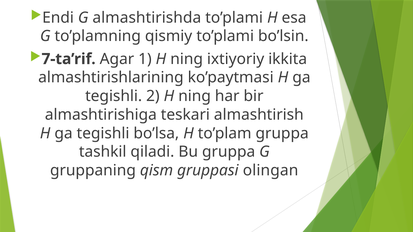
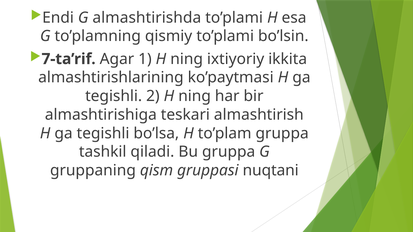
olingan: olingan -> nuqtani
